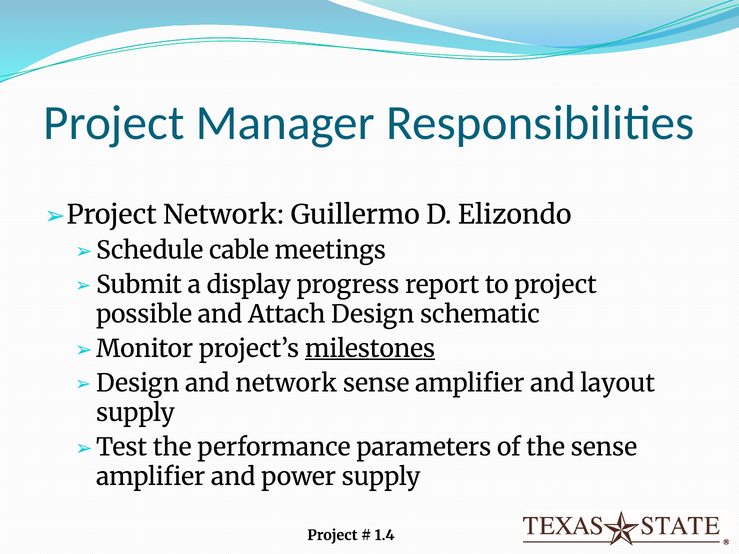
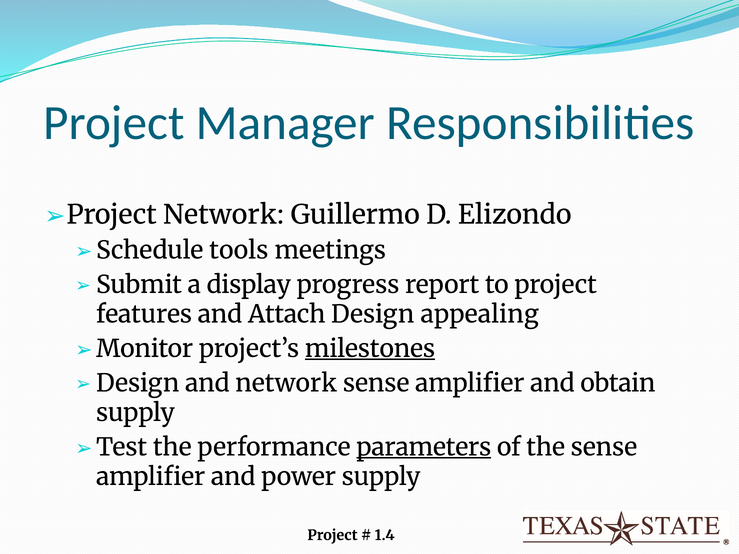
cable: cable -> tools
possible: possible -> features
schematic: schematic -> appealing
layout: layout -> obtain
parameters underline: none -> present
